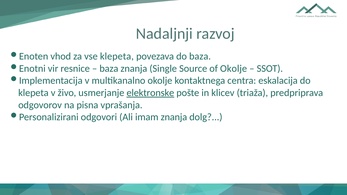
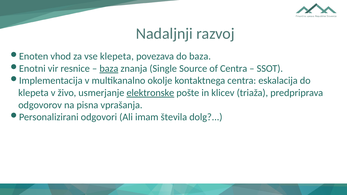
baza at (109, 69) underline: none -> present
of Okolje: Okolje -> Centra
imam znanja: znanja -> števila
